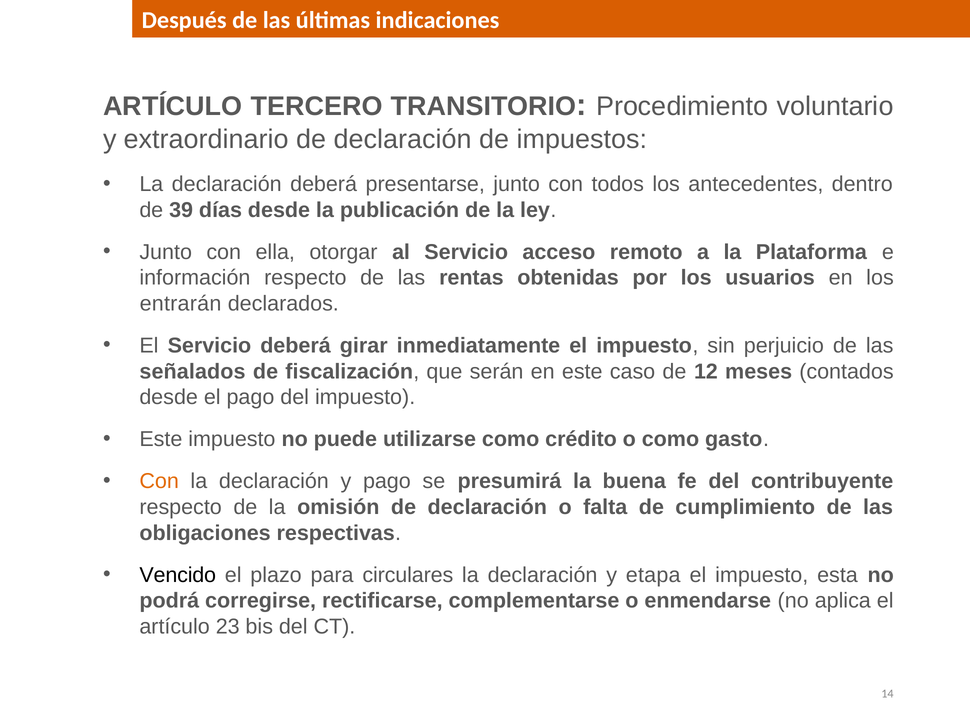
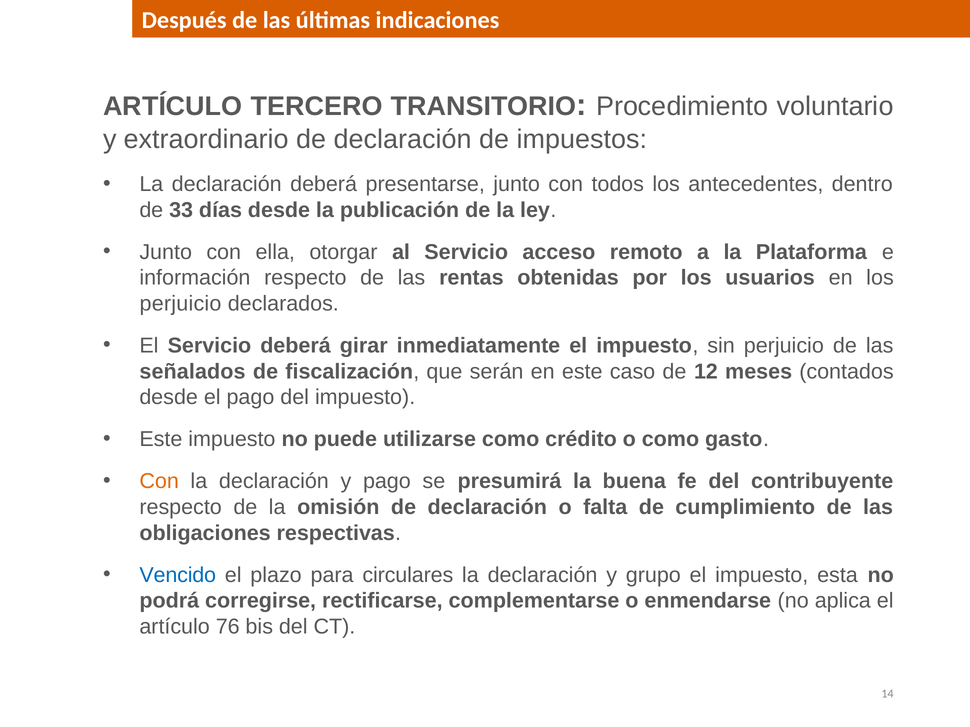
39: 39 -> 33
entrarán at (181, 304): entrarán -> perjuicio
Vencido colour: black -> blue
etapa: etapa -> grupo
23: 23 -> 76
